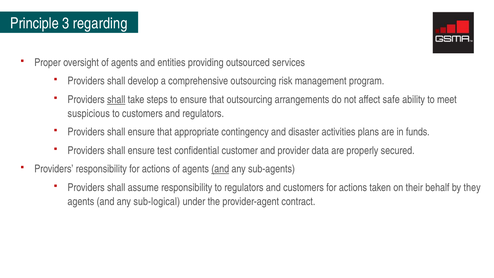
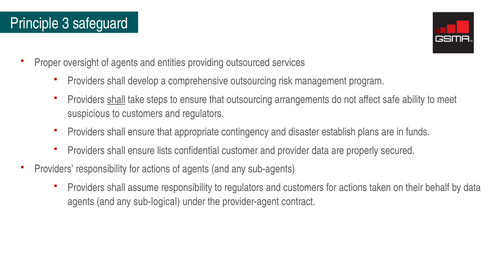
regarding: regarding -> safeguard
activities: activities -> establish
test: test -> lists
and at (220, 169) underline: present -> none
by they: they -> data
